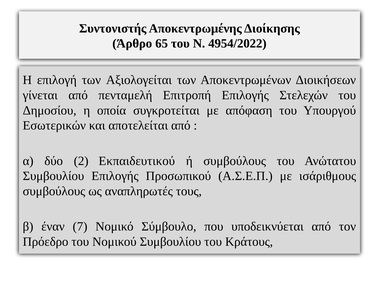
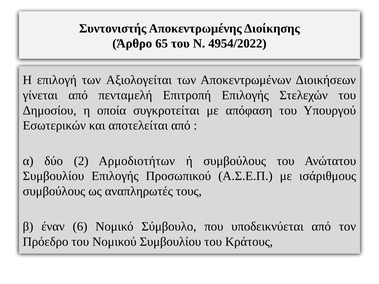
Εκπαιδευτικού: Εκπαιδευτικού -> Αρμοδιοτήτων
7: 7 -> 6
